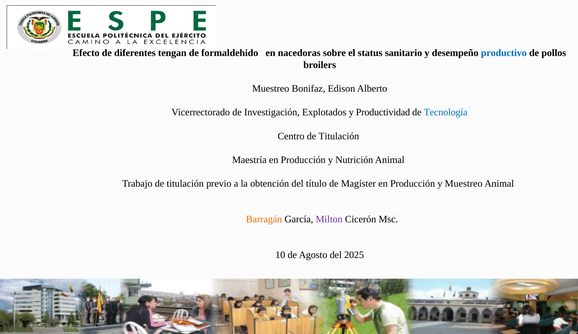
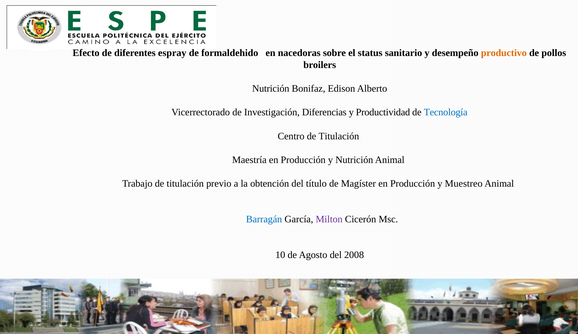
tengan: tengan -> espray
productivo colour: blue -> orange
Muestreo at (271, 89): Muestreo -> Nutrición
Explotados: Explotados -> Diferencias
Barragán colour: orange -> blue
2025: 2025 -> 2008
